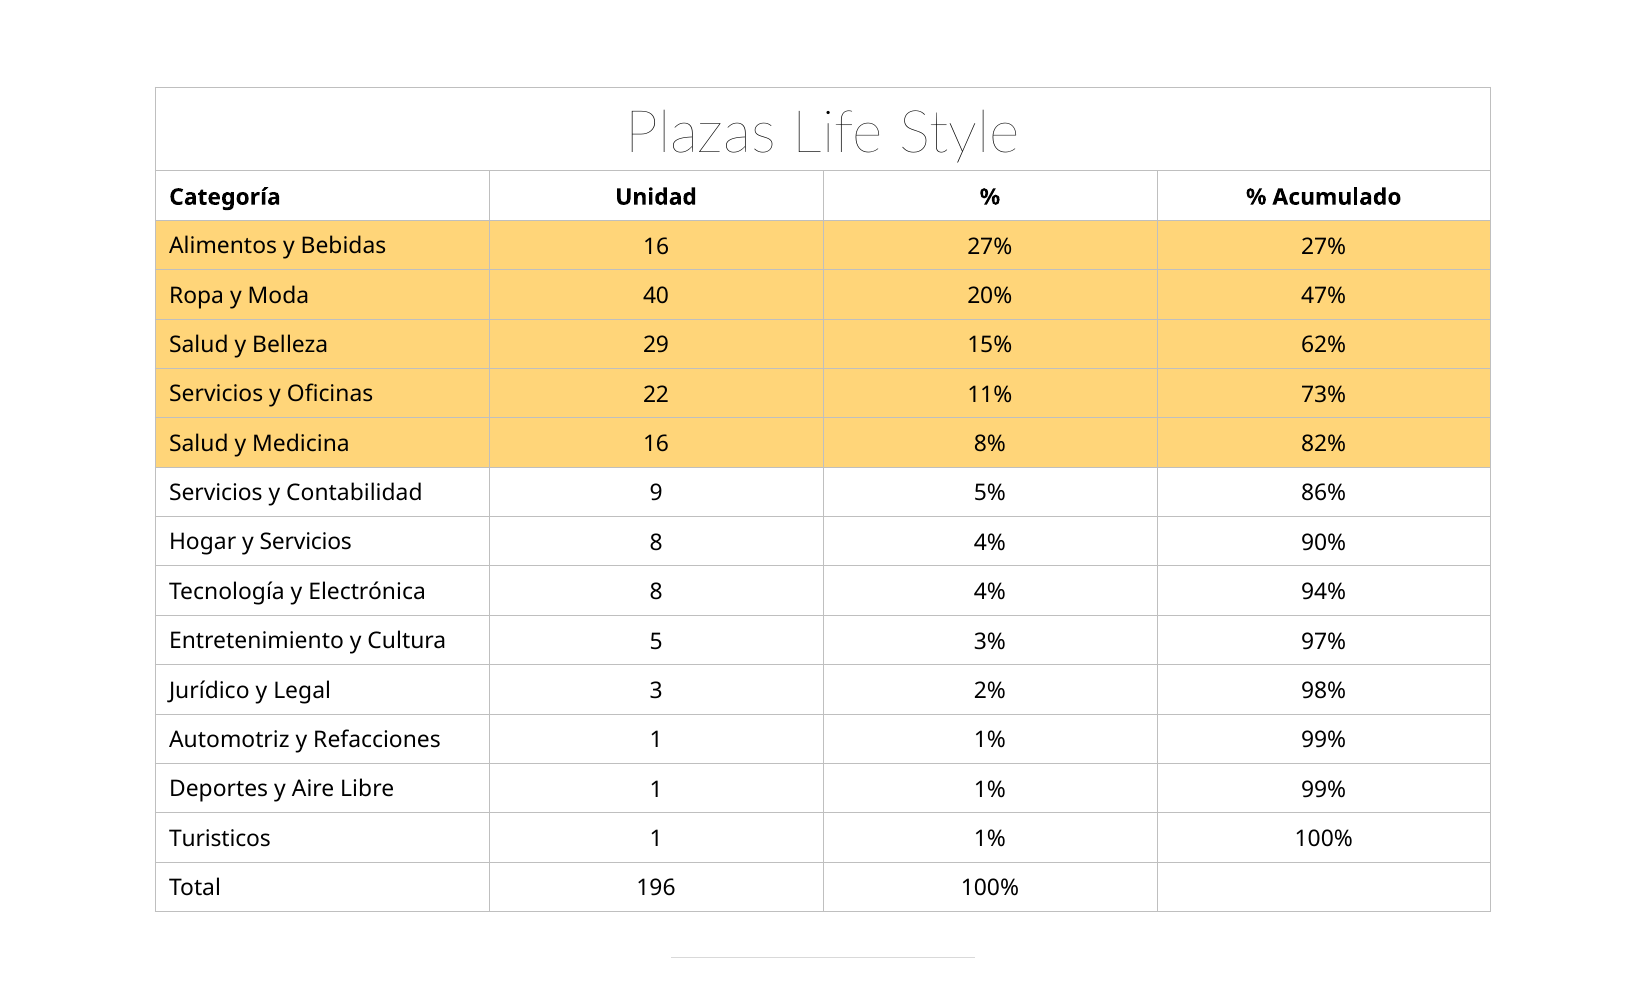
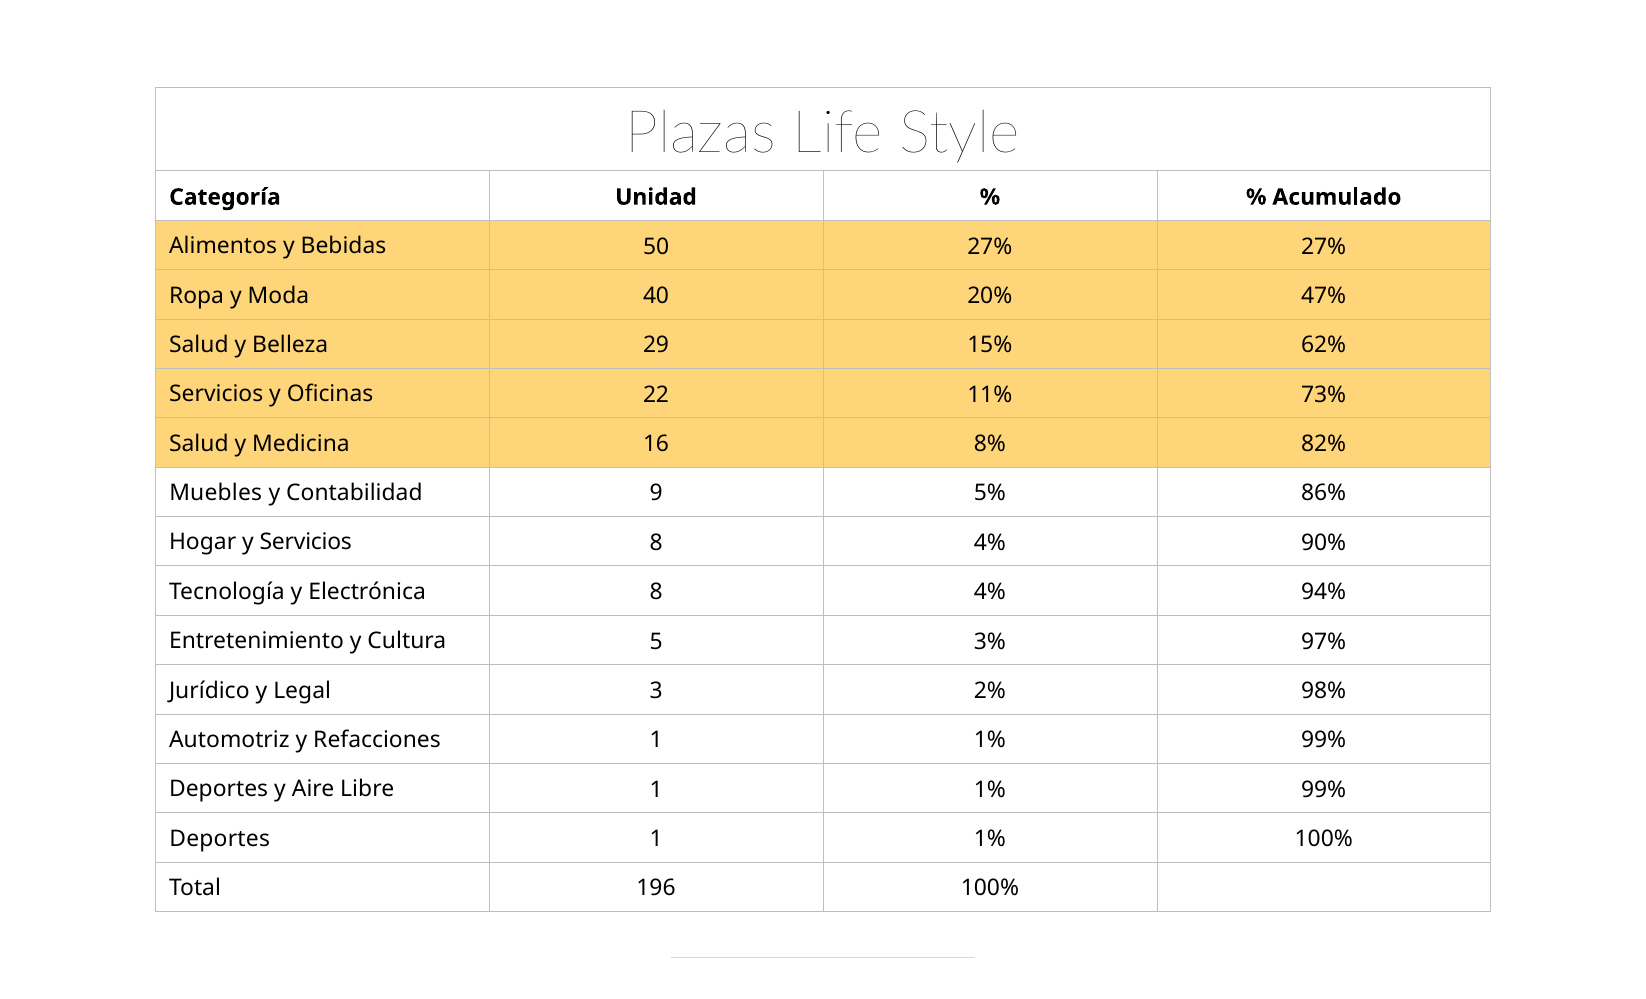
Bebidas 16: 16 -> 50
Servicios at (216, 493): Servicios -> Muebles
Turisticos at (220, 839): Turisticos -> Deportes
